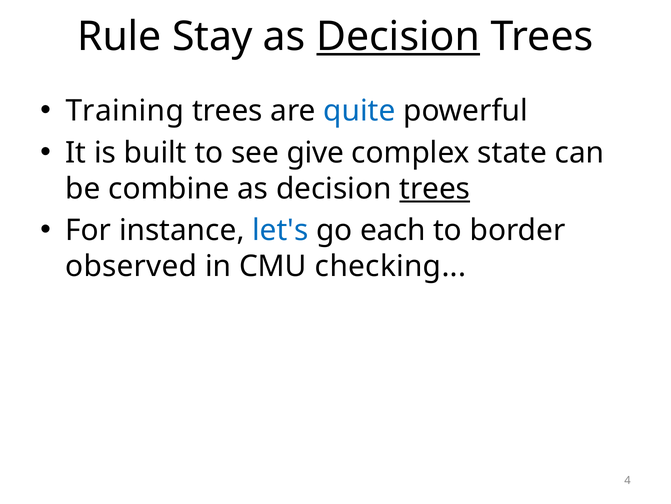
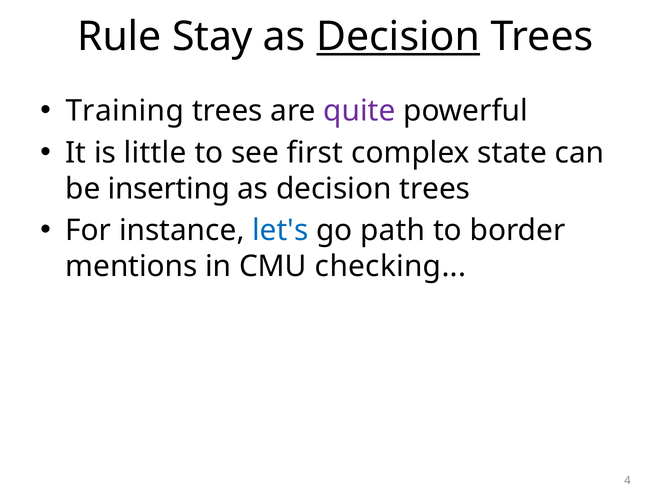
quite colour: blue -> purple
built: built -> little
give: give -> first
combine: combine -> inserting
trees at (435, 188) underline: present -> none
each: each -> path
observed: observed -> mentions
